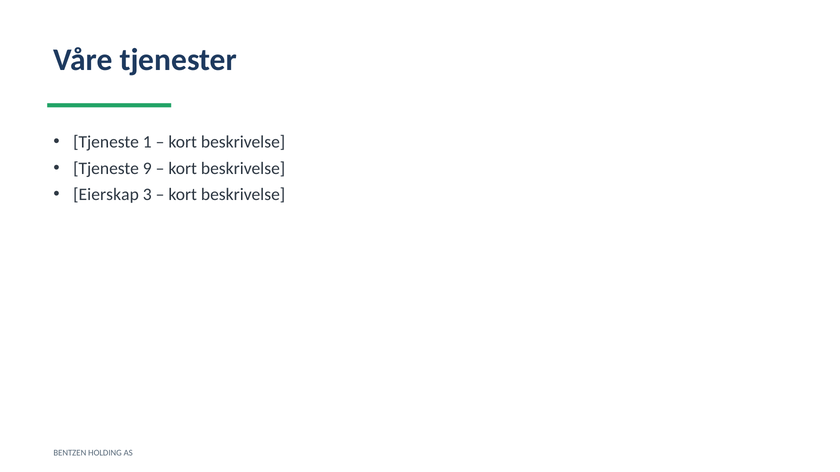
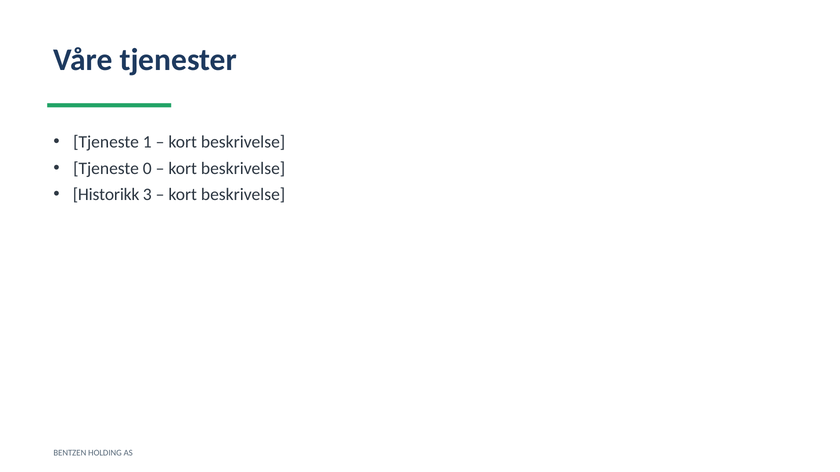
9: 9 -> 0
Eierskap: Eierskap -> Historikk
